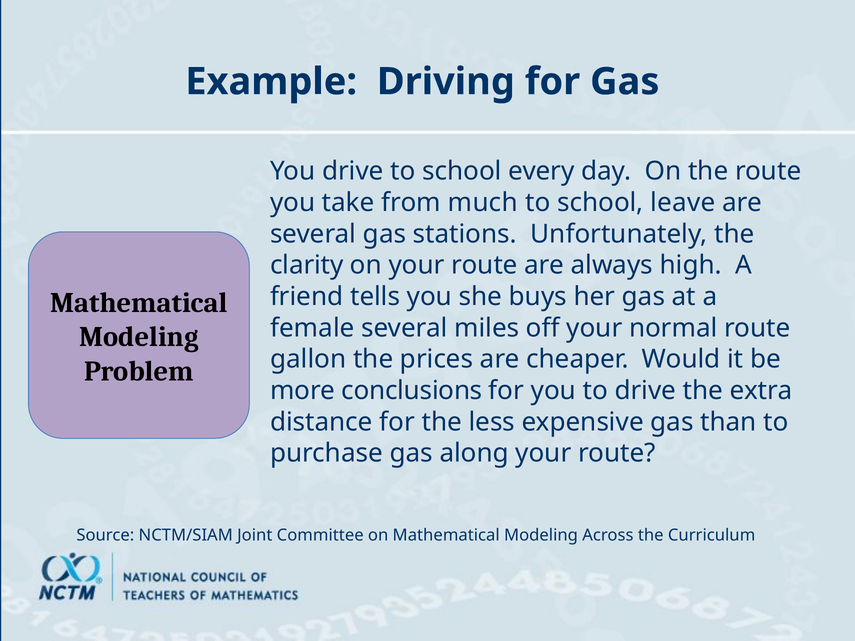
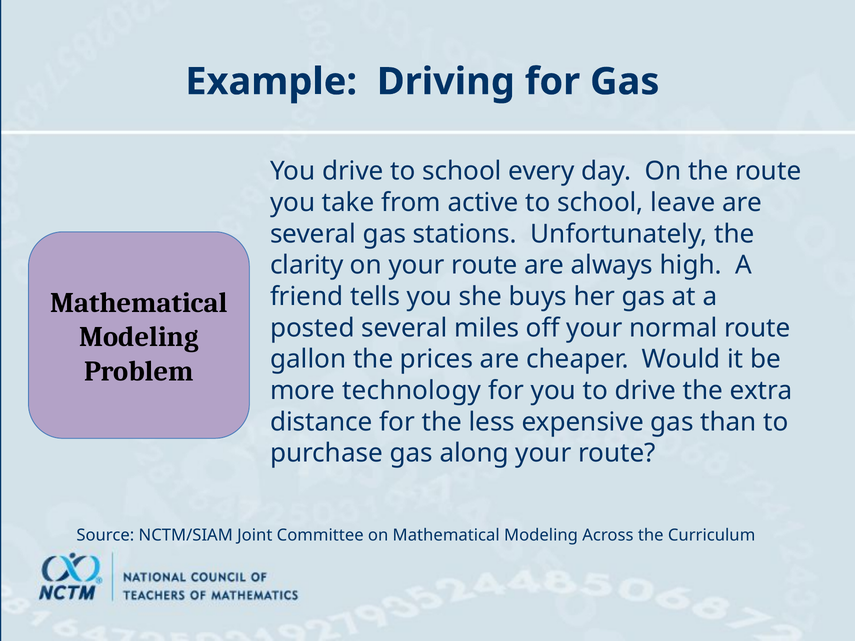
much: much -> active
female: female -> posted
conclusions: conclusions -> technology
